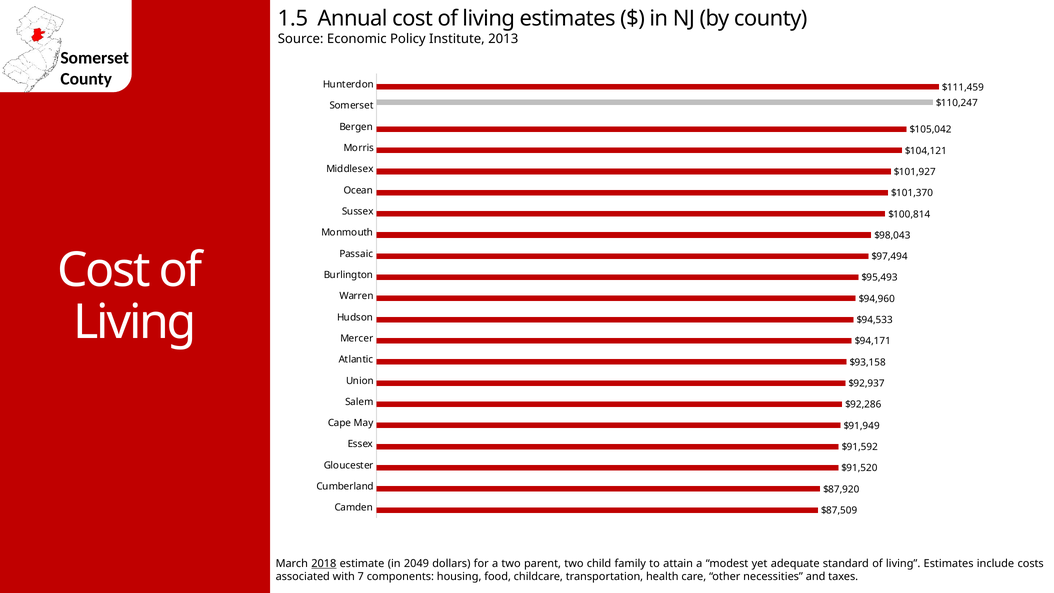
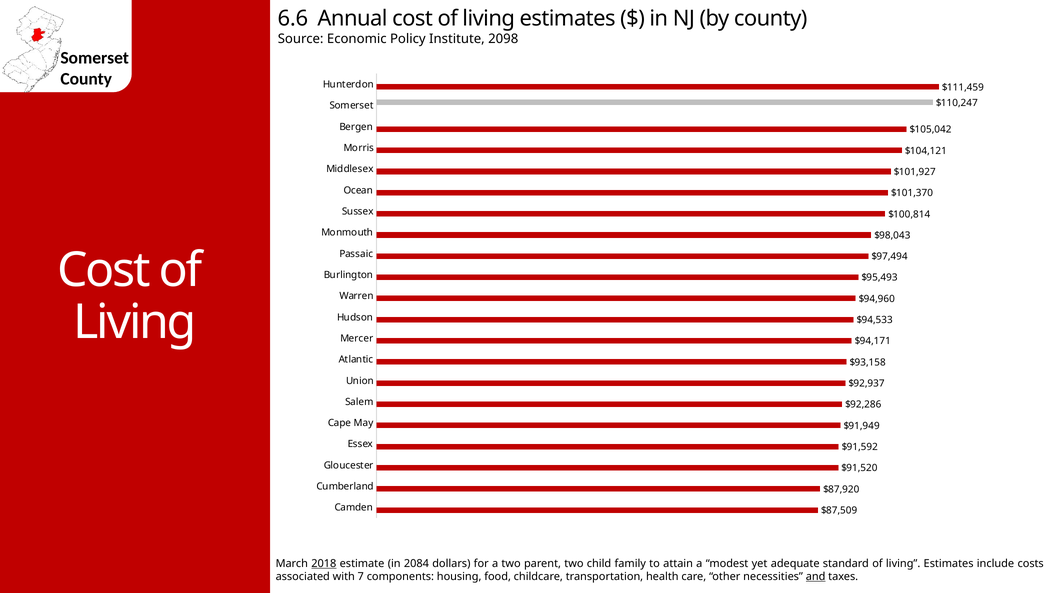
1.5: 1.5 -> 6.6
2013: 2013 -> 2098
2049: 2049 -> 2084
and underline: none -> present
